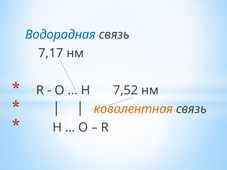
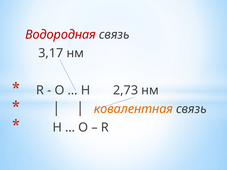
Водородная colour: blue -> red
7,17: 7,17 -> 3,17
7,52: 7,52 -> 2,73
